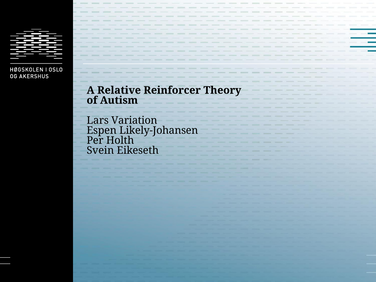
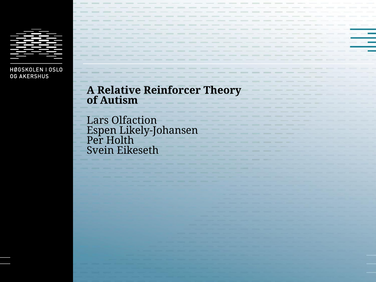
Variation: Variation -> Olfaction
